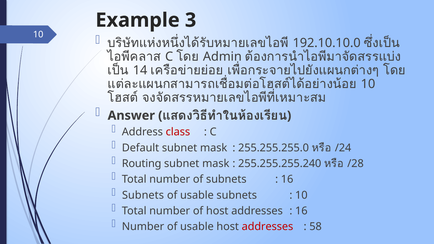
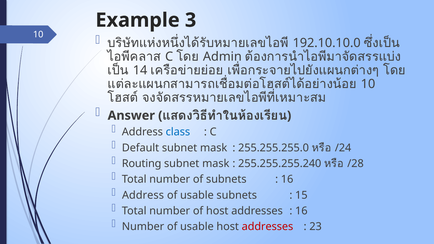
class colour: red -> blue
Subnets at (143, 195): Subnets -> Address
10 at (301, 195): 10 -> 15
58: 58 -> 23
